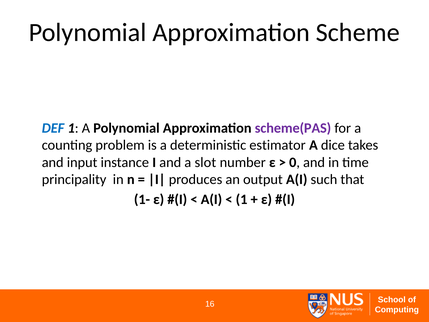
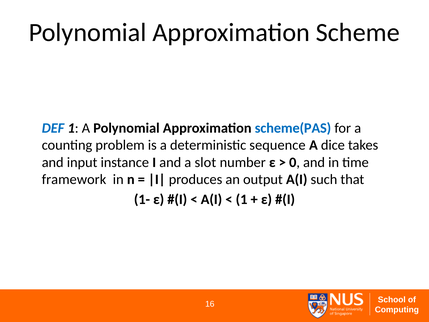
scheme(PAS colour: purple -> blue
estimator: estimator -> sequence
principality: principality -> framework
